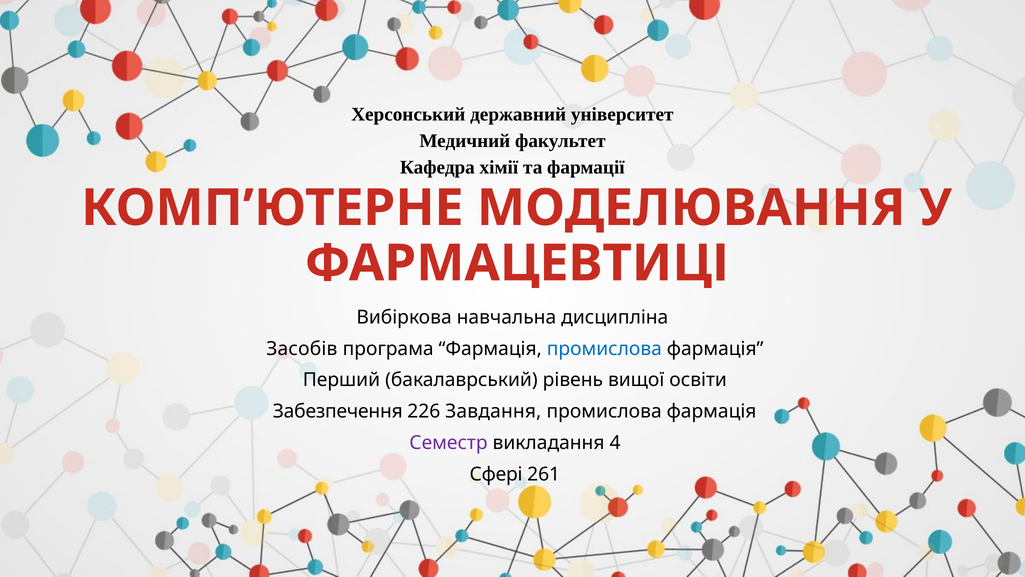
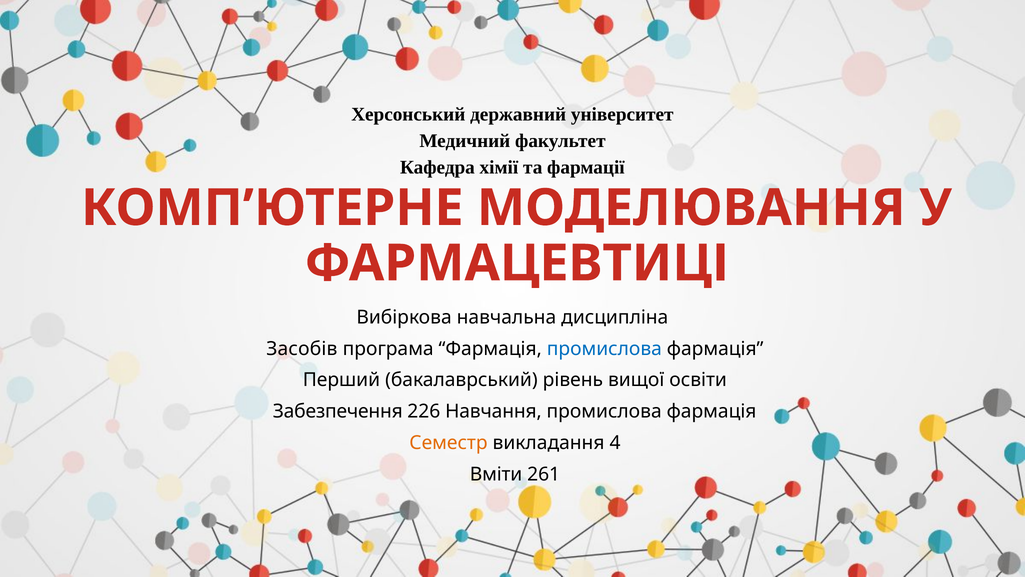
Завдання: Завдання -> Навчання
Семестр colour: purple -> orange
Сфері: Сфері -> Вміти
